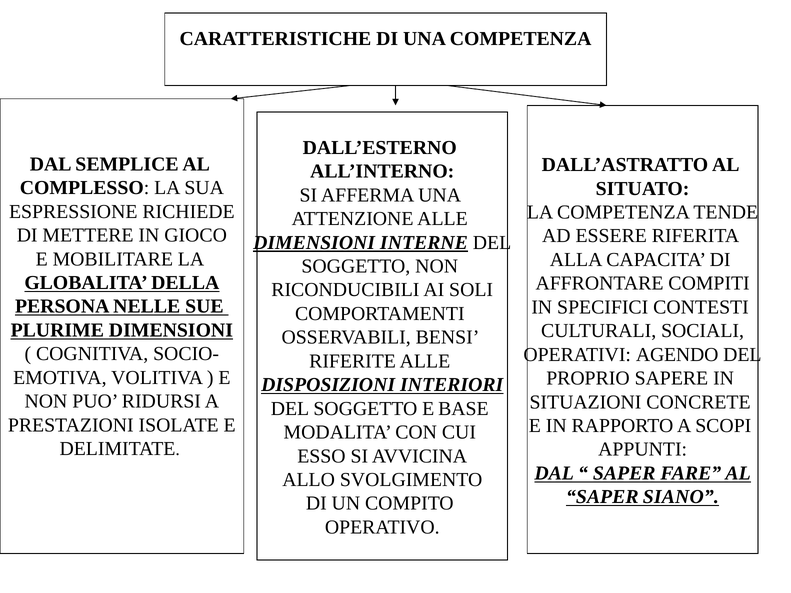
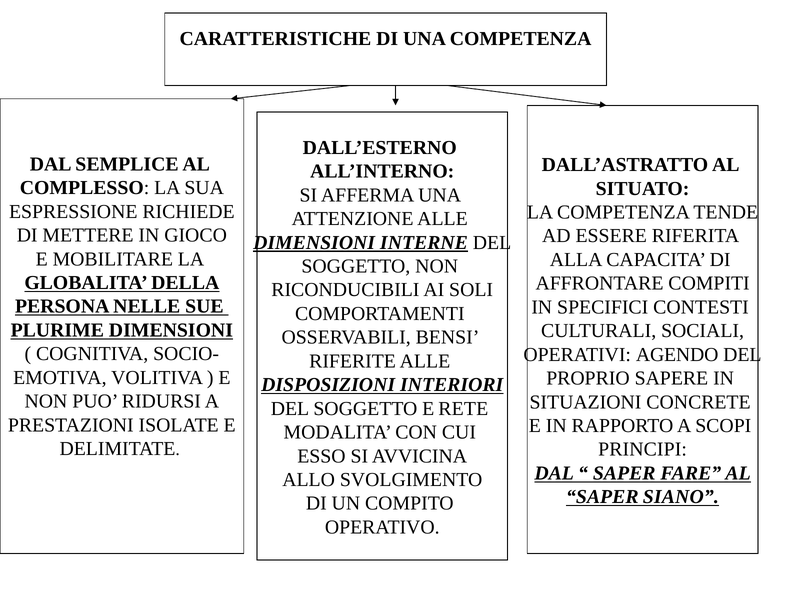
BASE: BASE -> RETE
APPUNTI: APPUNTI -> PRINCIPI
